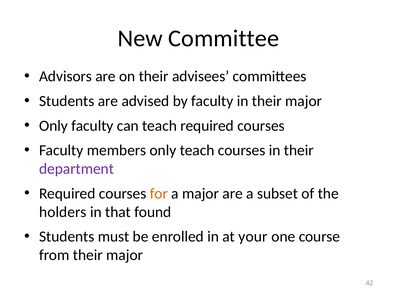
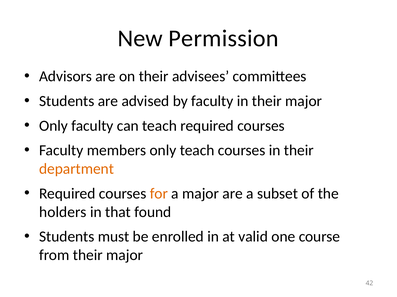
Committee: Committee -> Permission
department colour: purple -> orange
your: your -> valid
